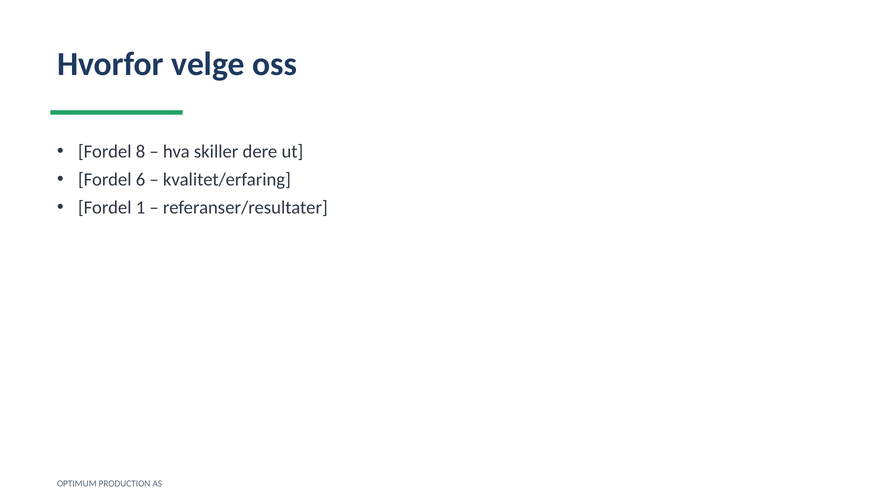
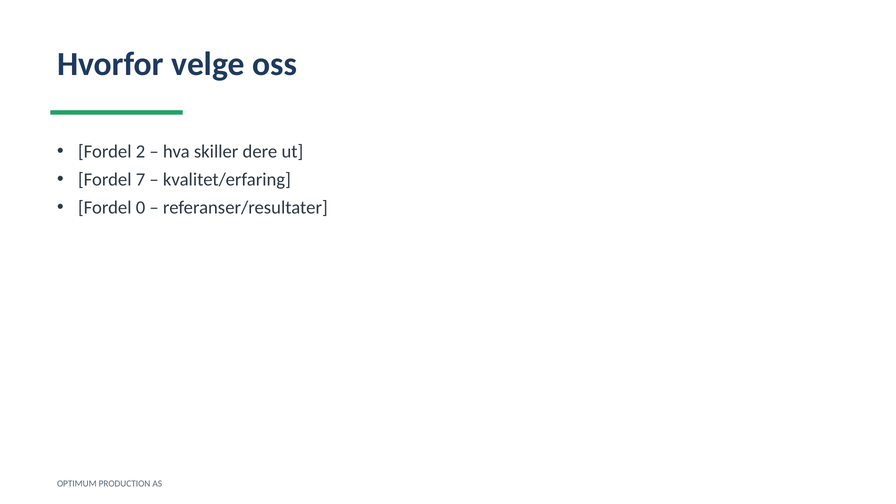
8: 8 -> 2
6: 6 -> 7
1: 1 -> 0
